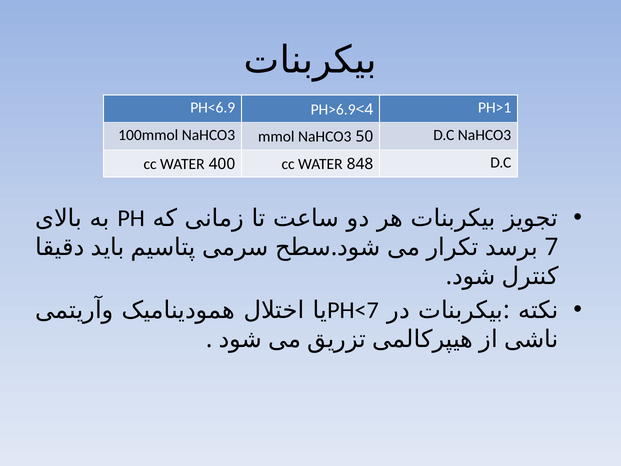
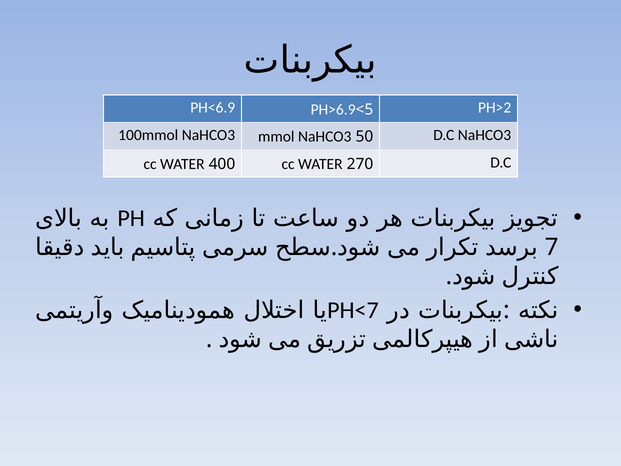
4: 4 -> 5
PH>1: PH>1 -> PH>2
848: 848 -> 270
